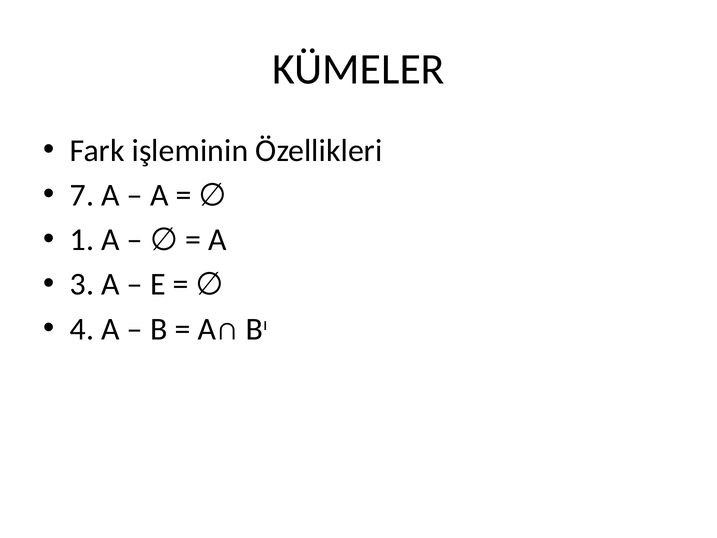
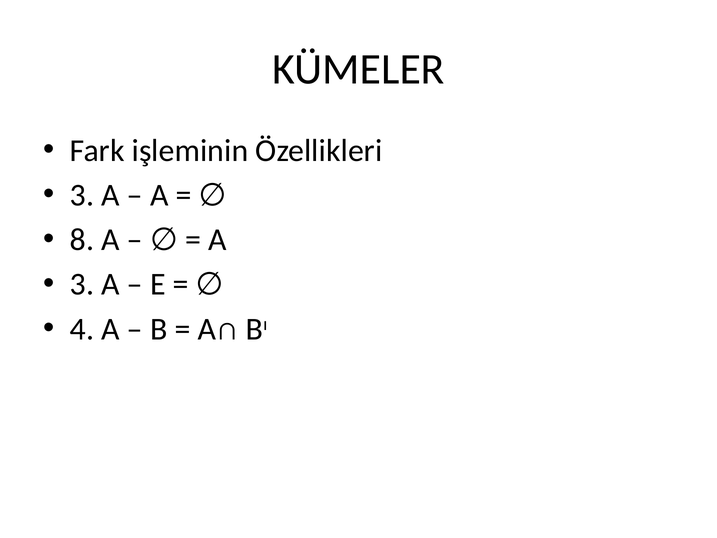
7 at (82, 195): 7 -> 3
1: 1 -> 8
